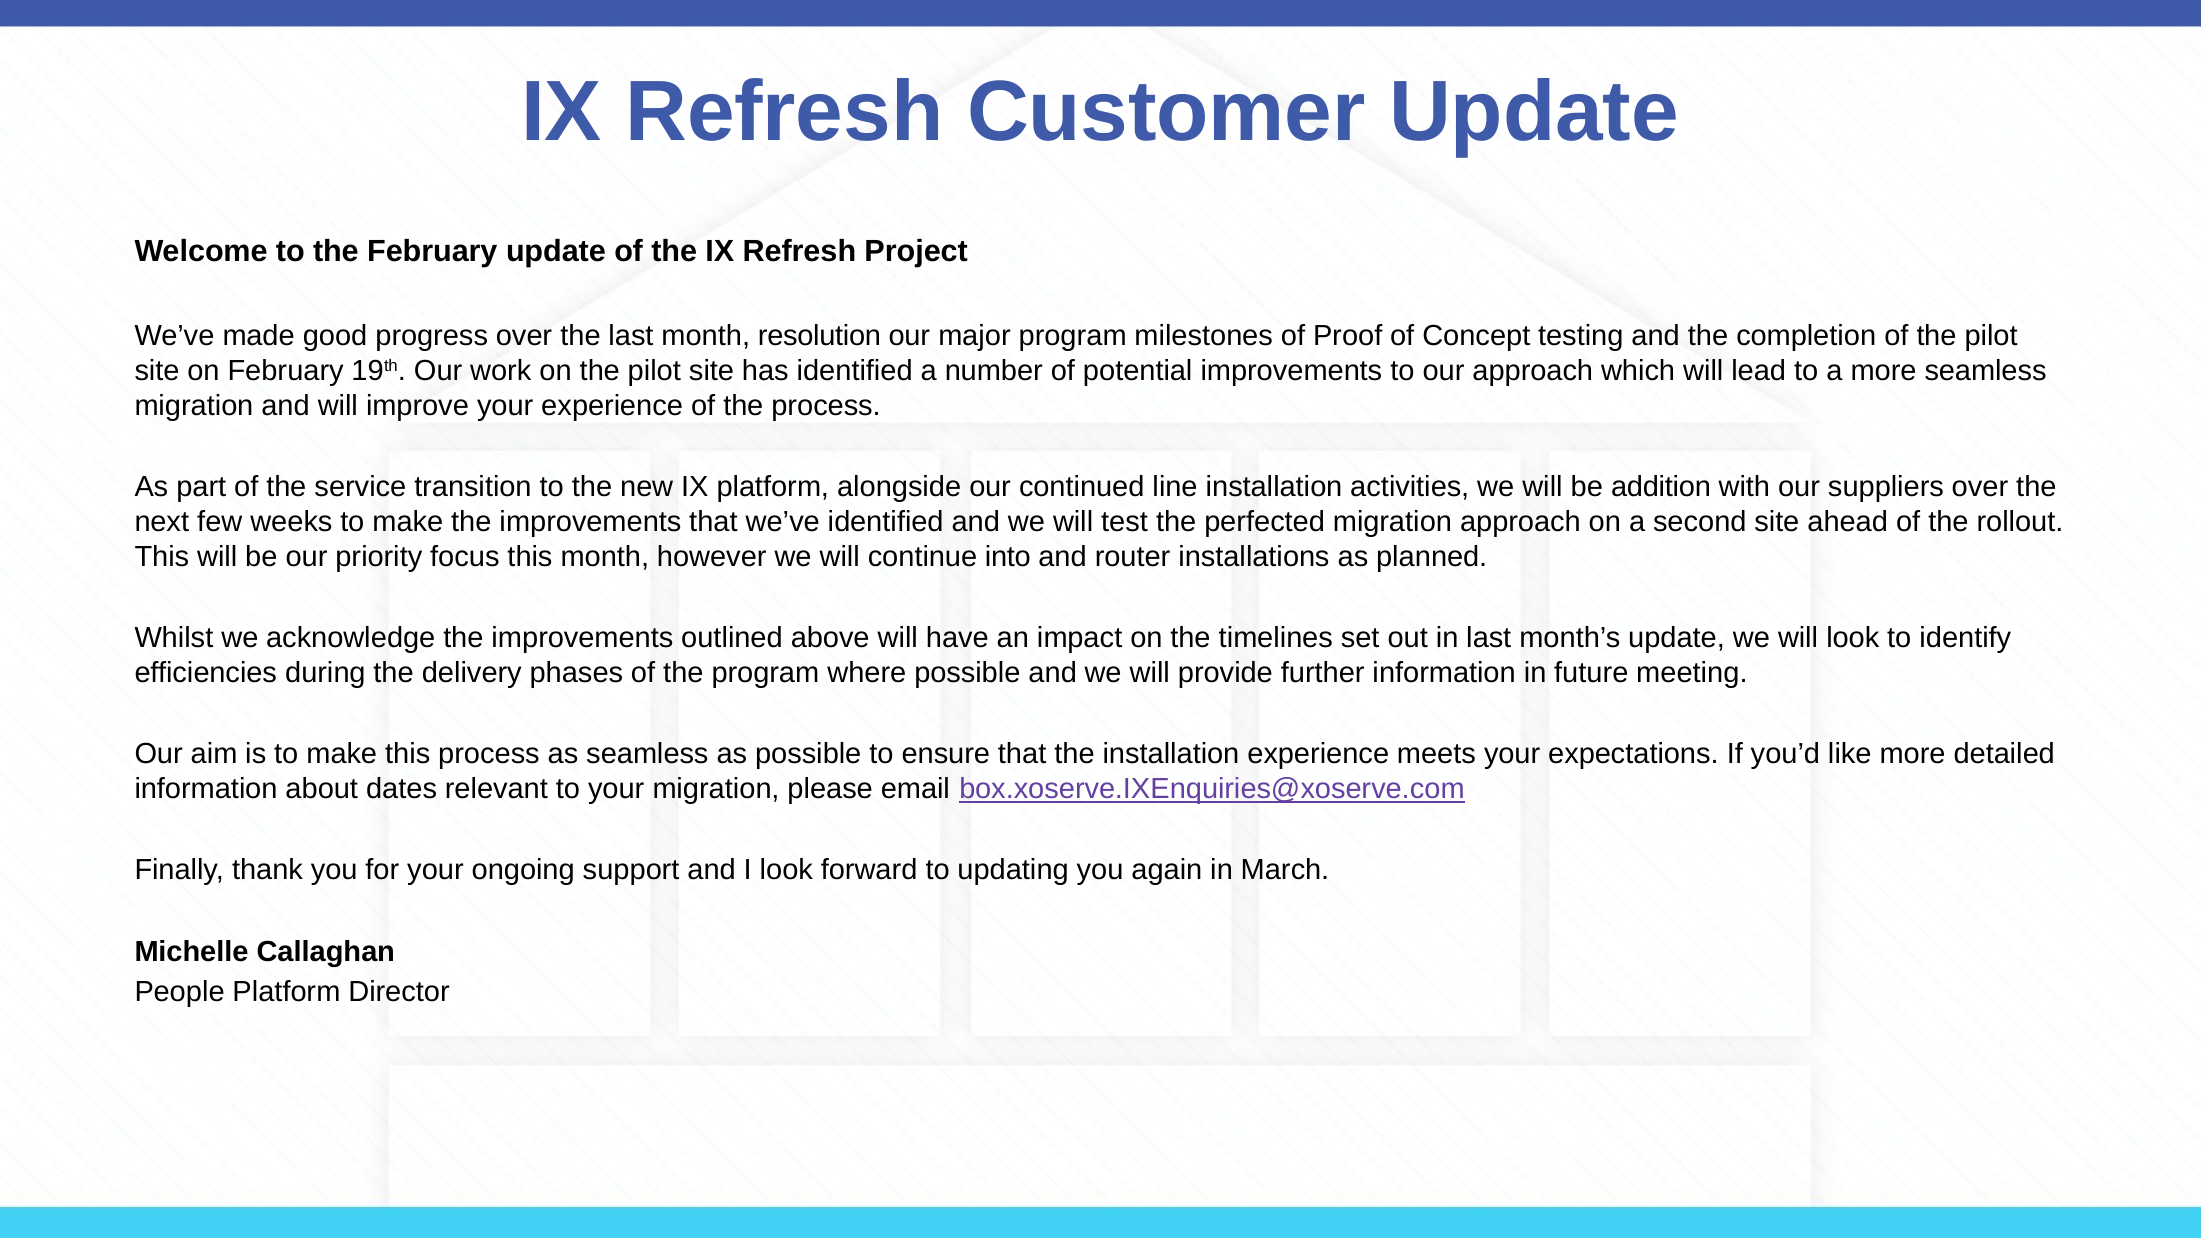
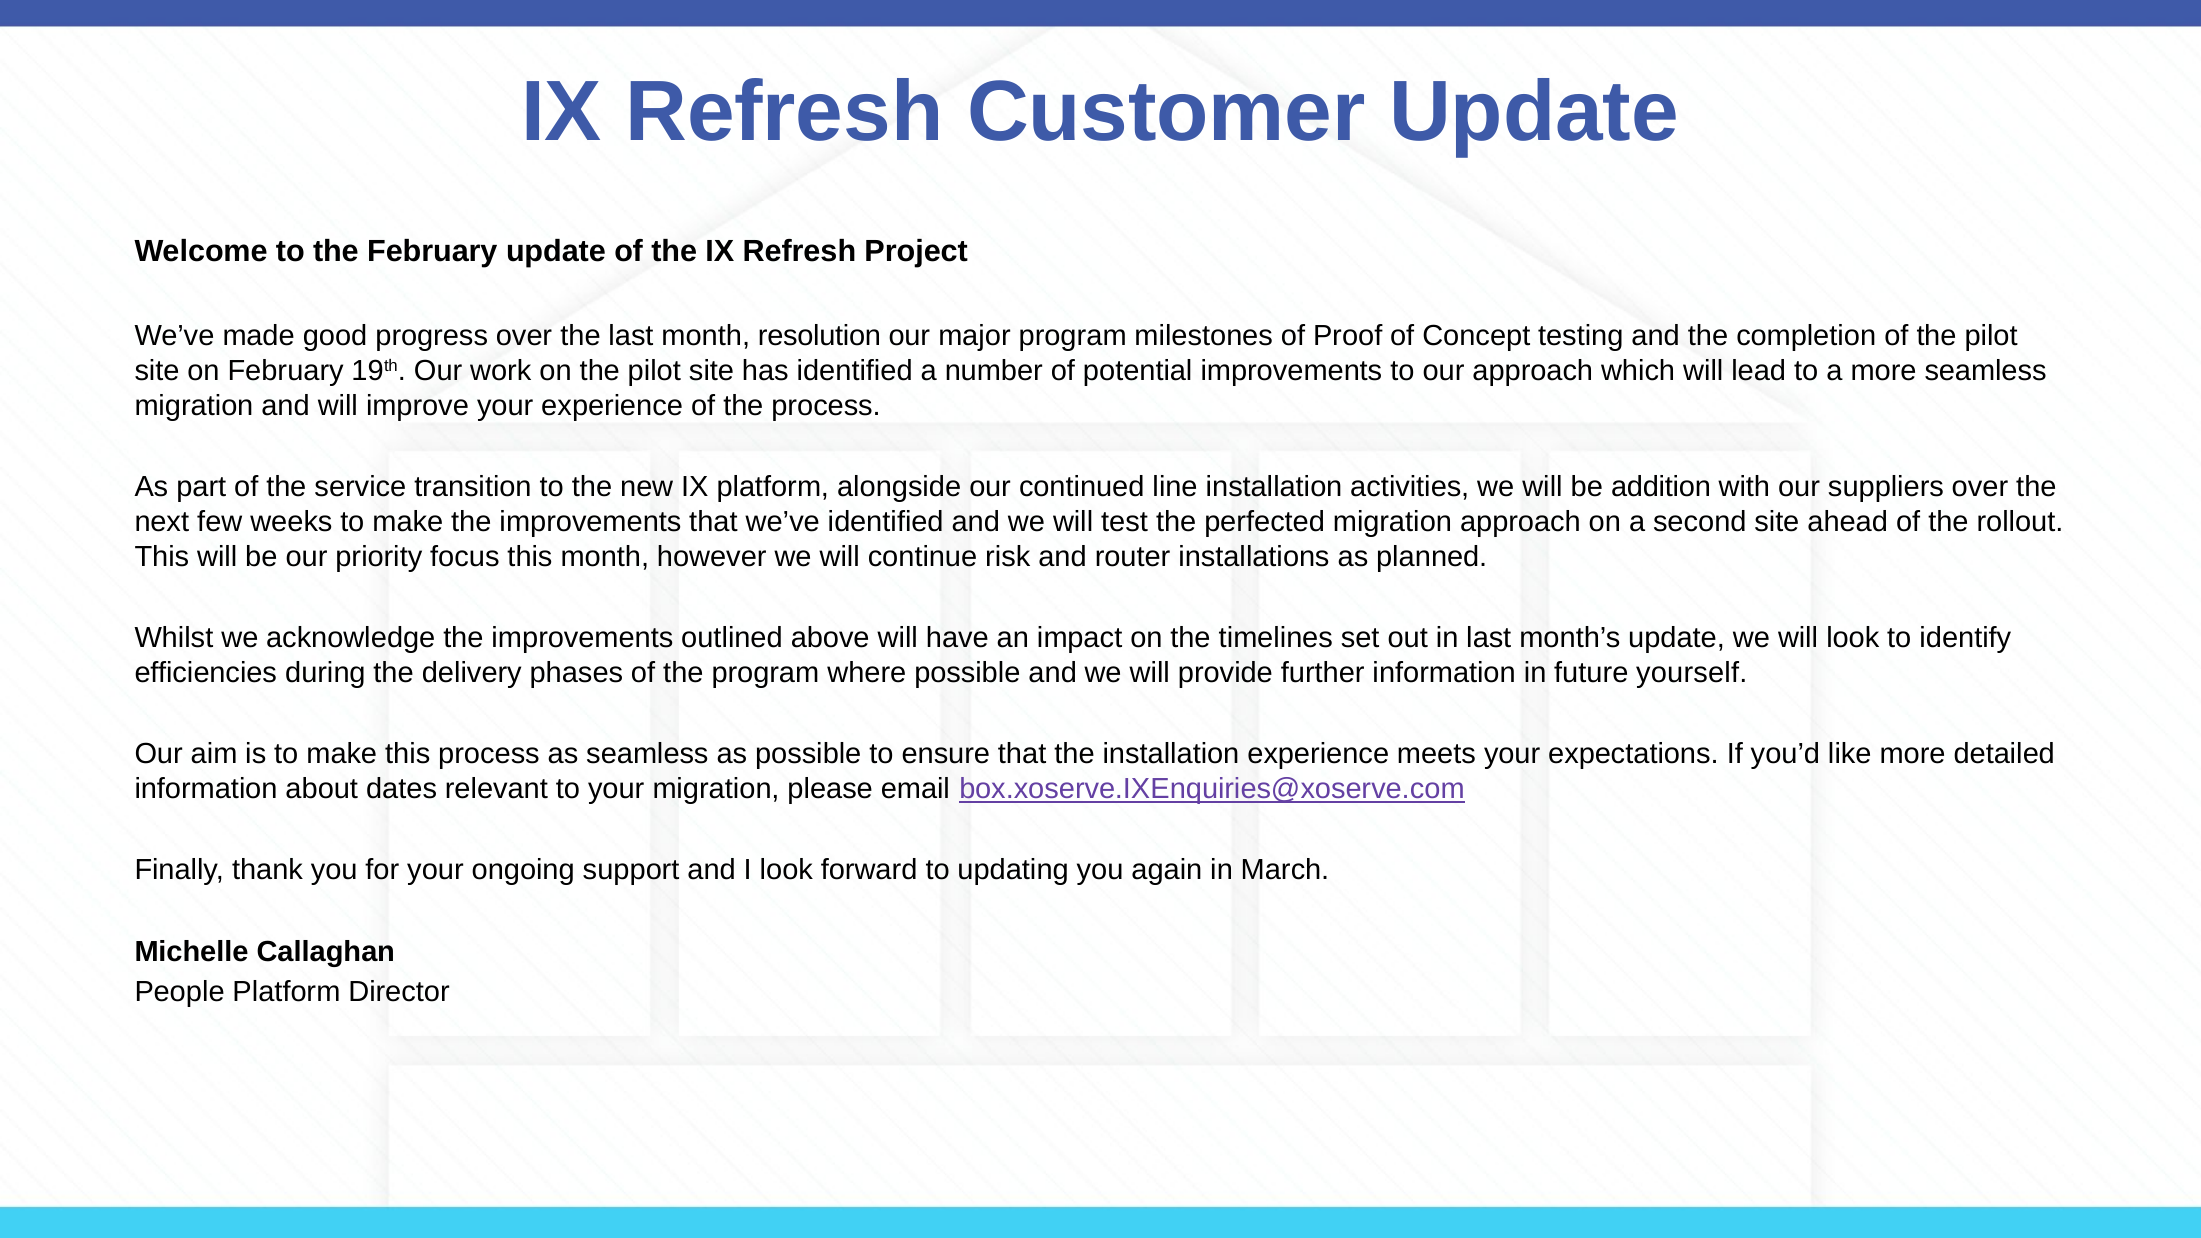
into: into -> risk
meeting: meeting -> yourself
